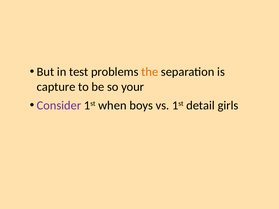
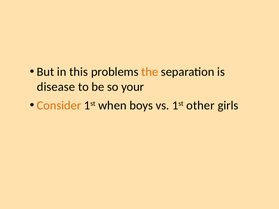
test: test -> this
capture: capture -> disease
Consider colour: purple -> orange
detail: detail -> other
